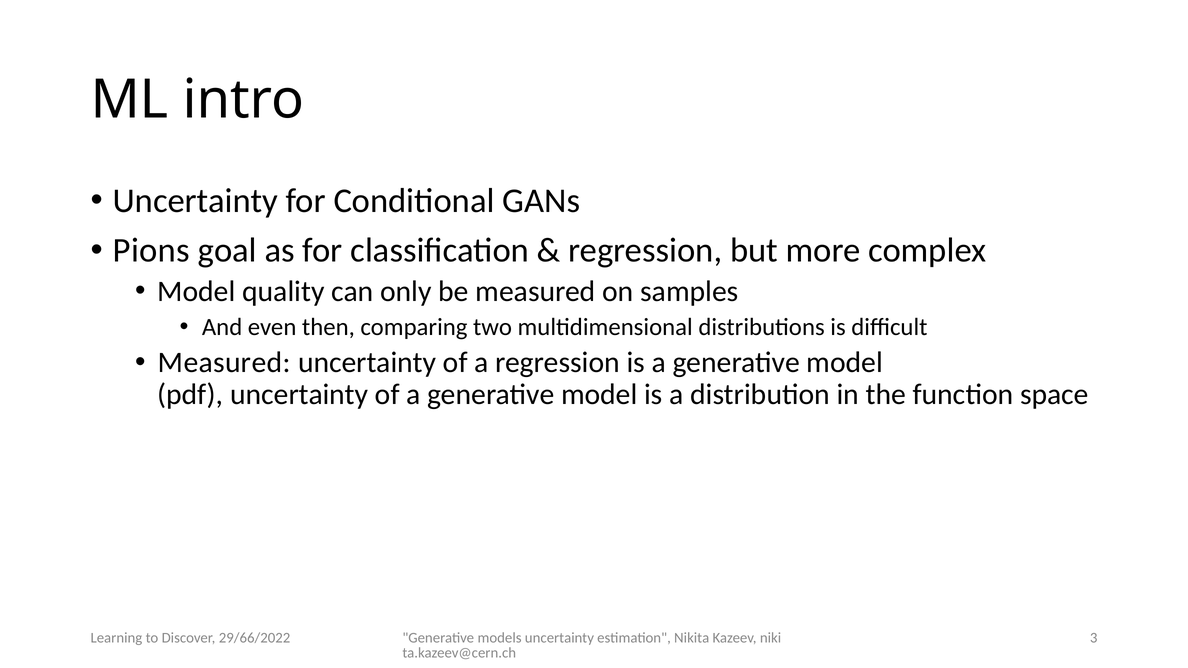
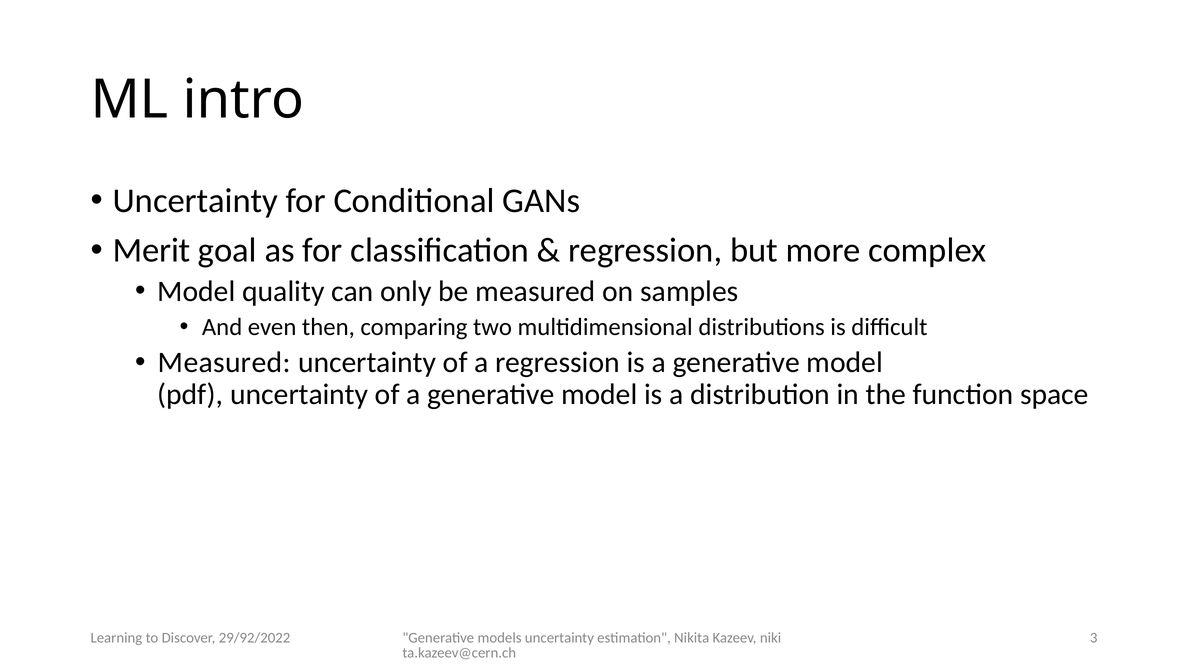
Pions: Pions -> Merit
29/66/2022: 29/66/2022 -> 29/92/2022
